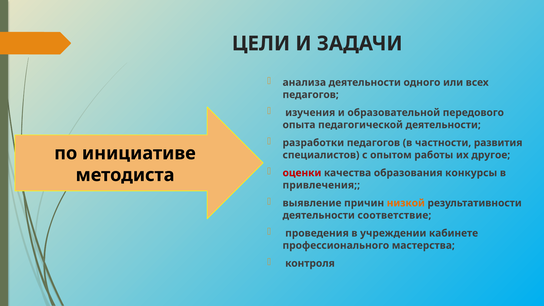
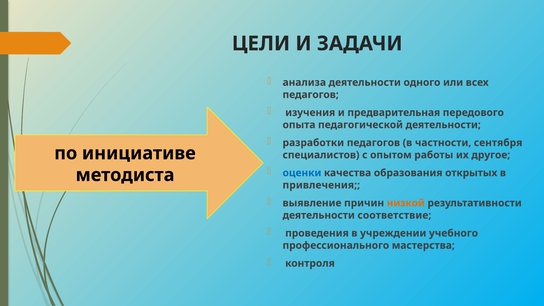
образовательной: образовательной -> предварительная
развития: развития -> сентября
оценки colour: red -> blue
конкурсы: конкурсы -> открытых
кабинете: кабинете -> учебного
